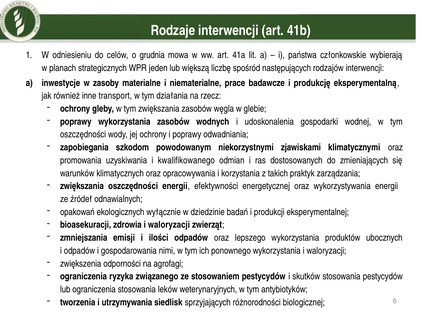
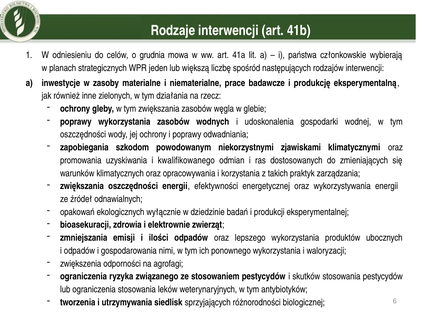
transport: transport -> zielonych
zdrowia i waloryzacji: waloryzacji -> elektrownie
